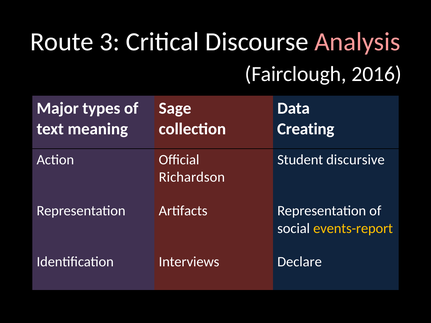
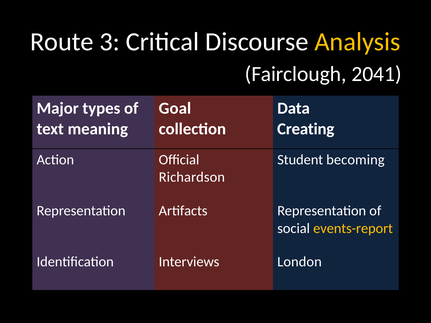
Analysis colour: pink -> yellow
2016: 2016 -> 2041
Sage: Sage -> Goal
discursive: discursive -> becoming
Declare: Declare -> London
